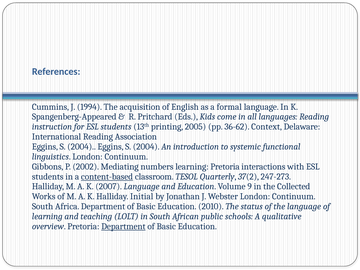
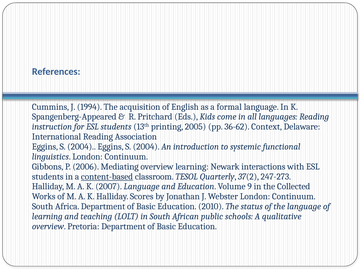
2002: 2002 -> 2006
Mediating numbers: numbers -> overview
learning Pretoria: Pretoria -> Newark
Initial: Initial -> Scores
Department at (123, 226) underline: present -> none
